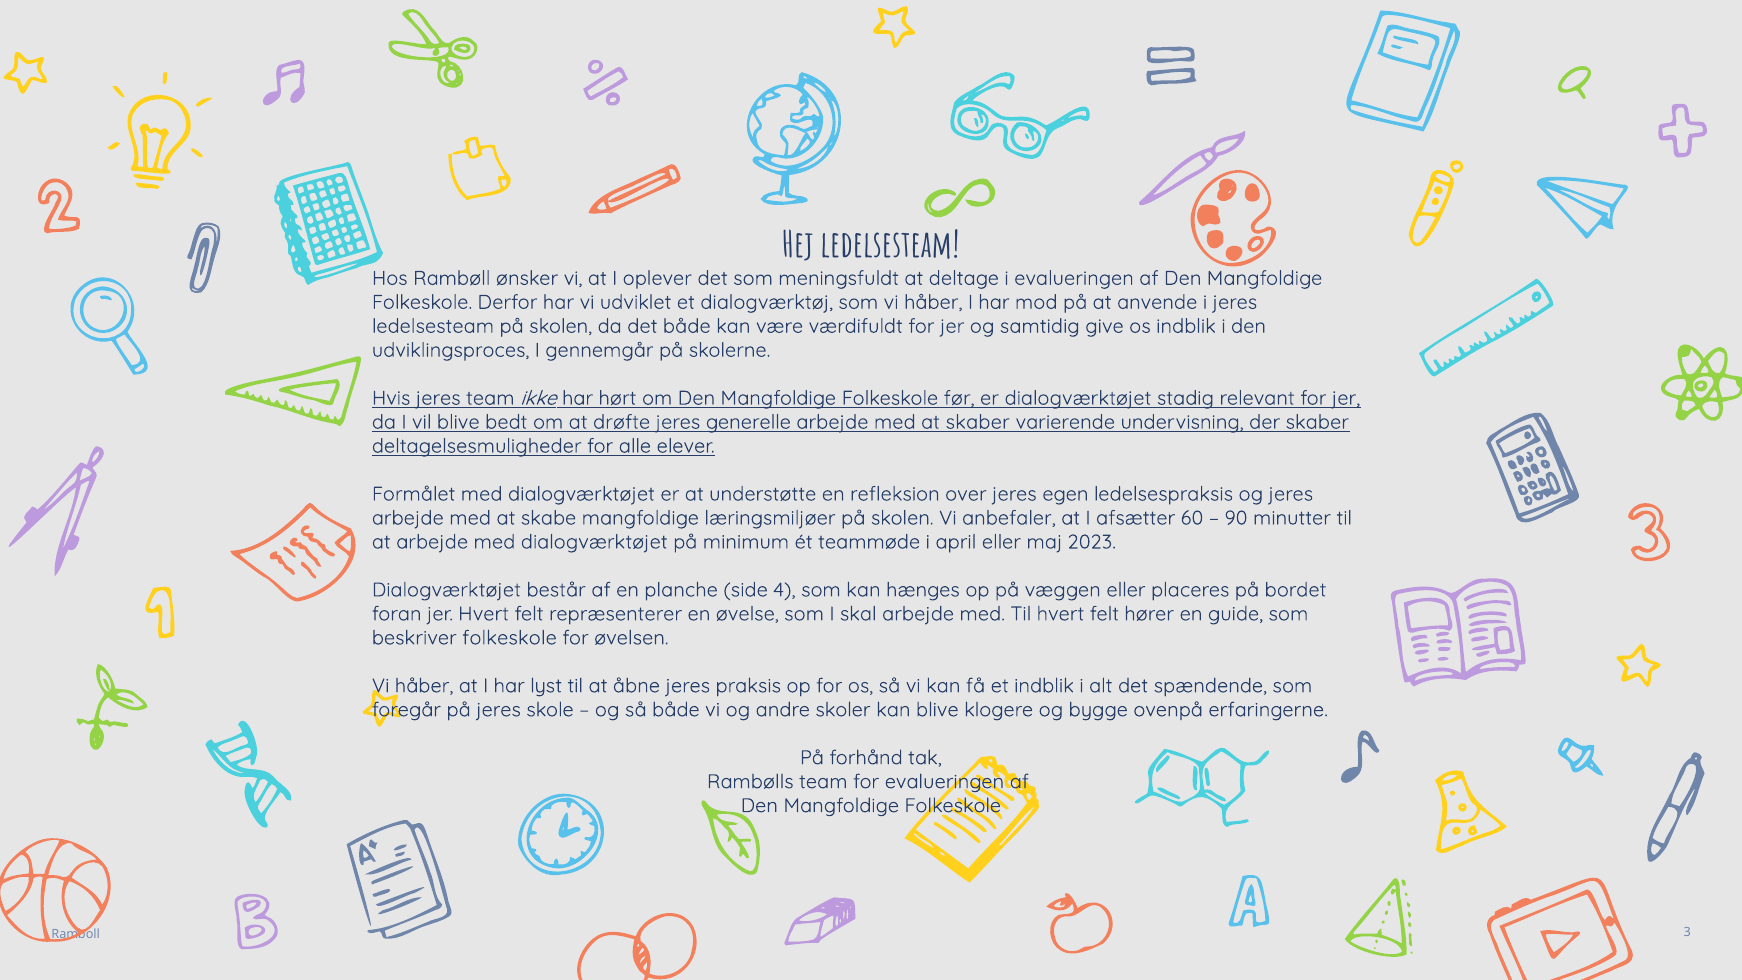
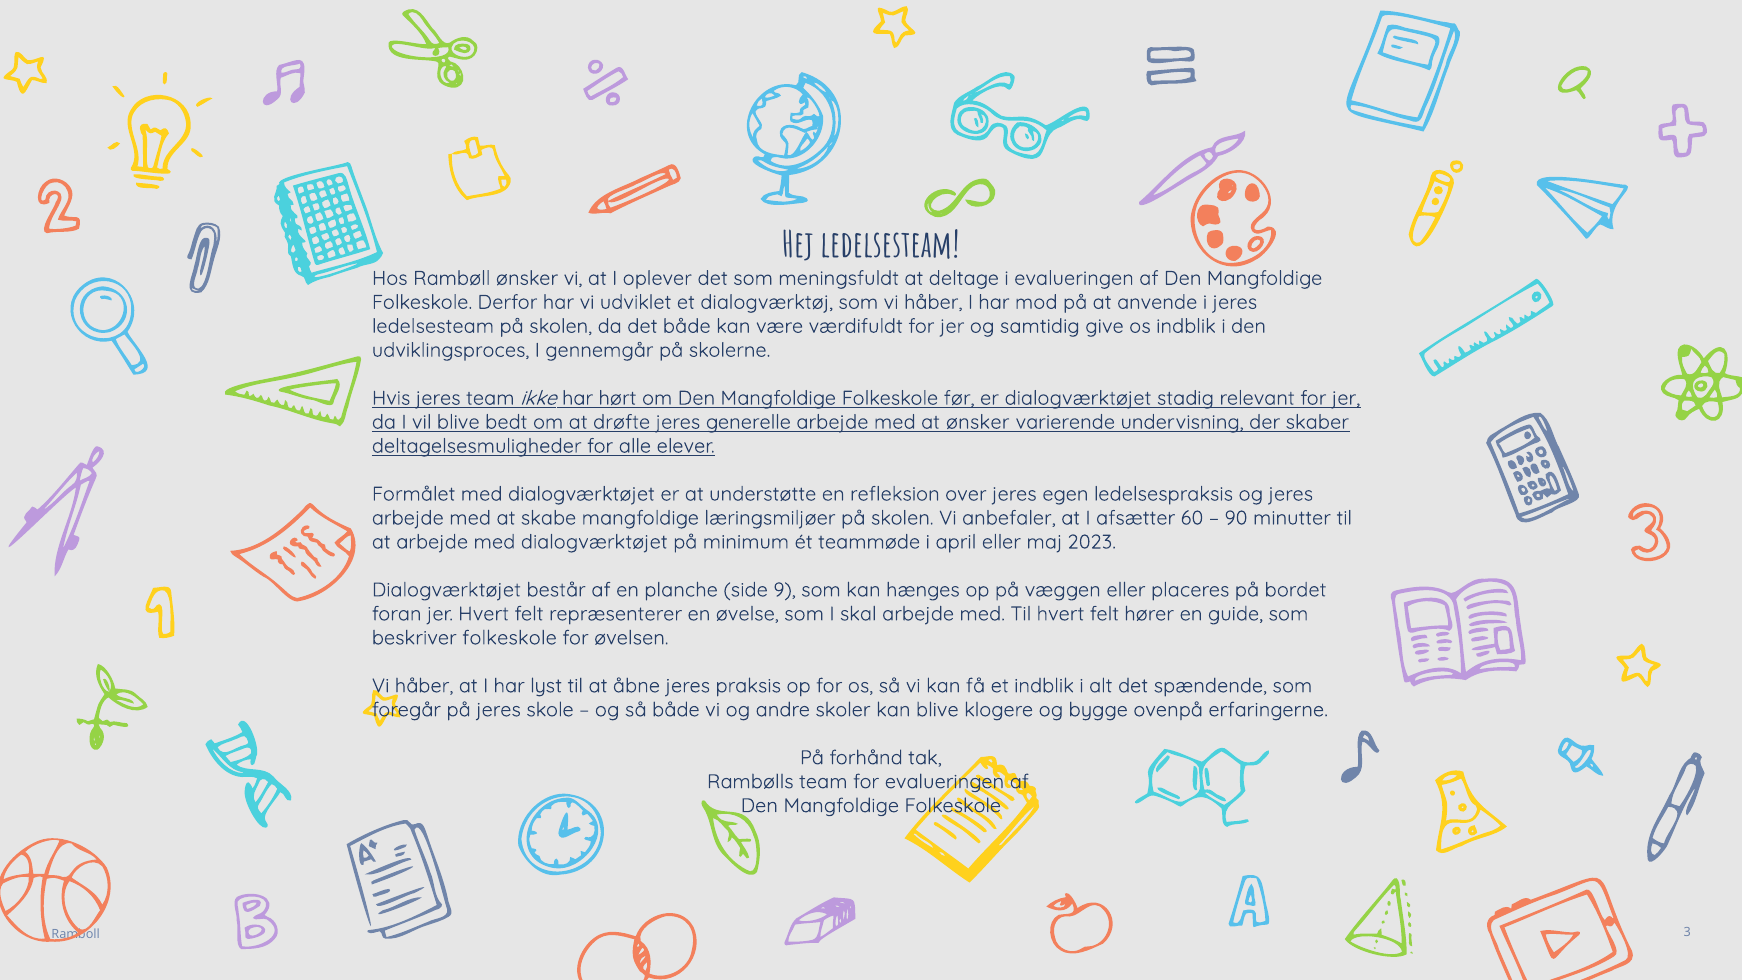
at skaber: skaber -> ønsker
4: 4 -> 9
